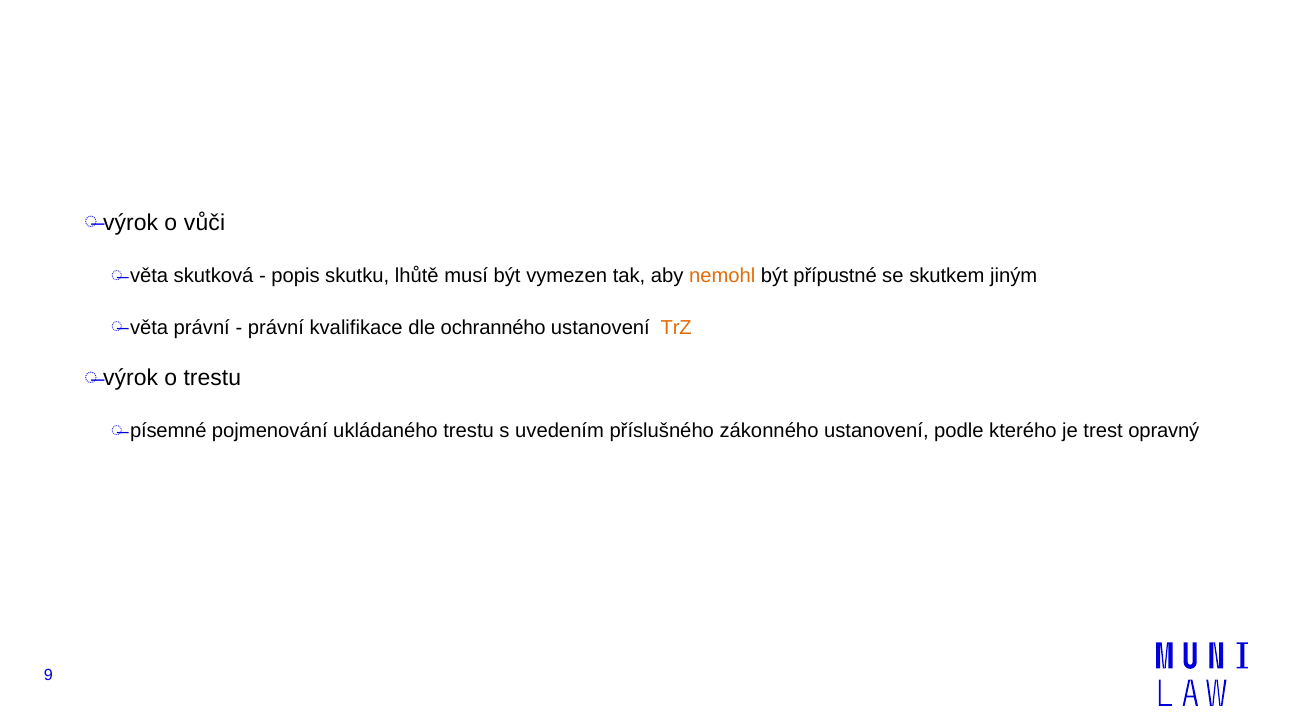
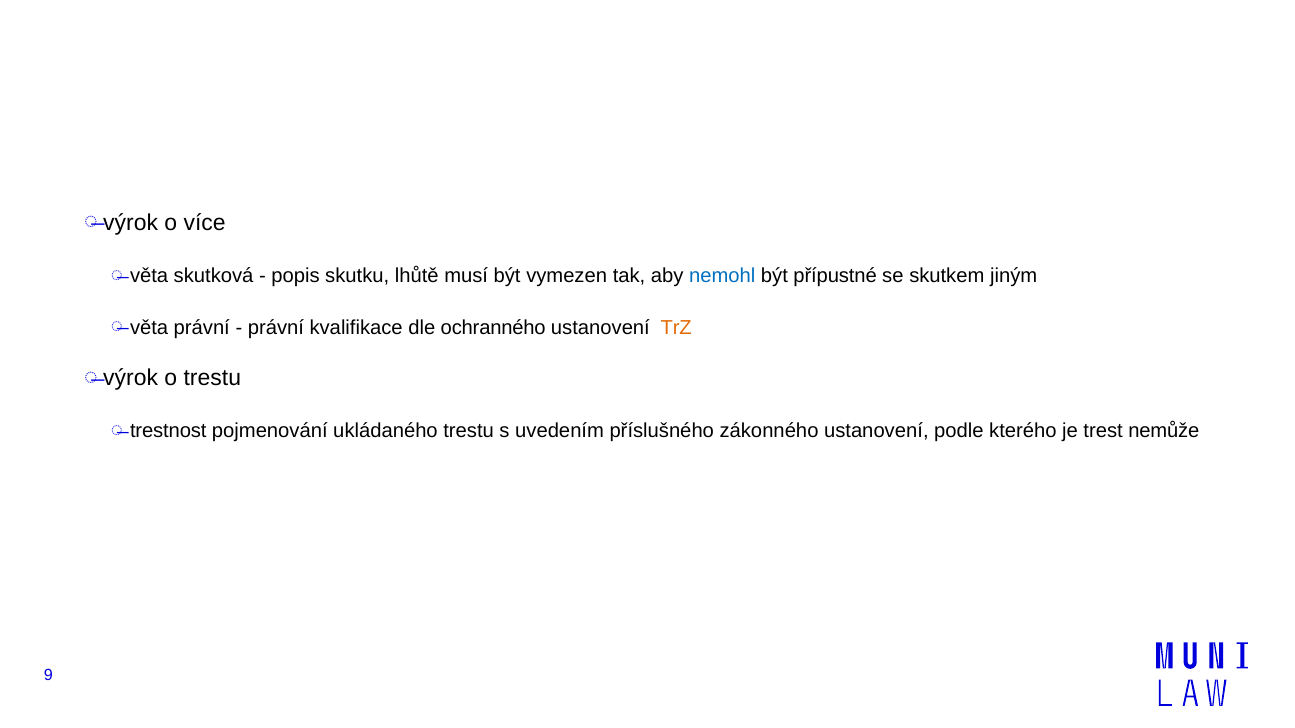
vůči: vůči -> více
nemohl colour: orange -> blue
písemné: písemné -> trestnost
opravný: opravný -> nemůže
